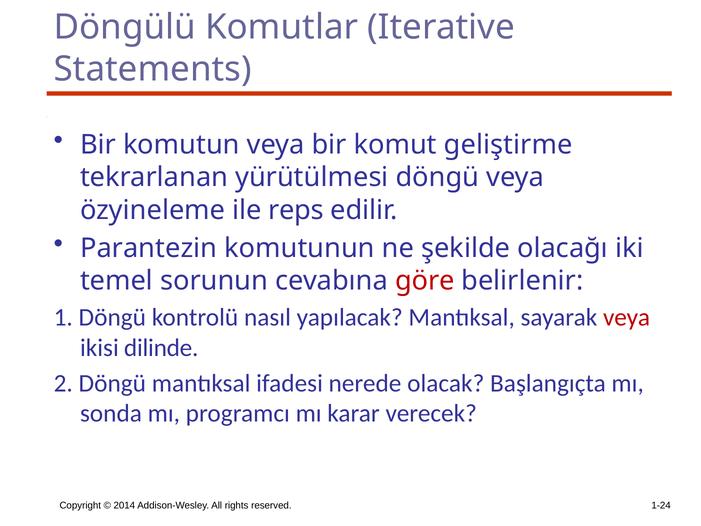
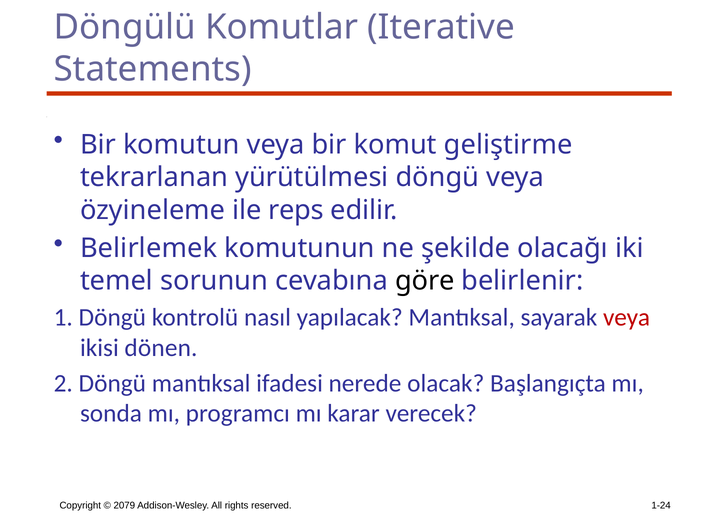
Parantezin: Parantezin -> Belirlemek
göre colour: red -> black
dilinde: dilinde -> dönen
2014: 2014 -> 2079
